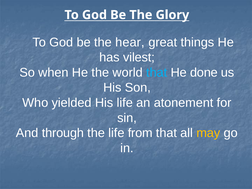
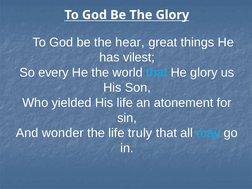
when: when -> every
He done: done -> glory
through: through -> wonder
from: from -> truly
may colour: yellow -> light blue
